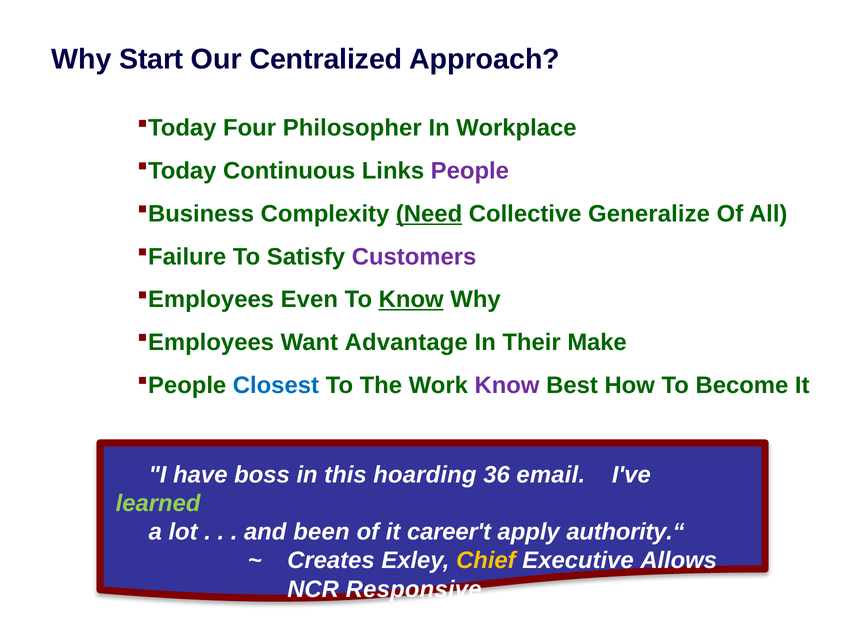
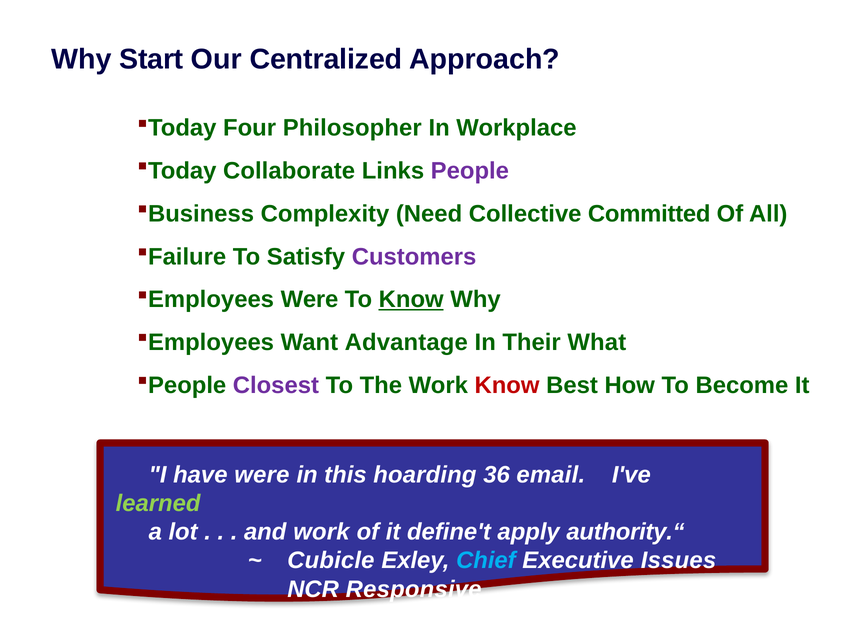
Continuous: Continuous -> Collaborate
Need underline: present -> none
Generalize: Generalize -> Committed
Even at (309, 300): Even -> Were
Make: Make -> What
Closest colour: blue -> purple
Know at (507, 386) colour: purple -> red
have boss: boss -> were
and been: been -> work
career't: career't -> define't
Creates: Creates -> Cubicle
Chief colour: yellow -> light blue
Allows: Allows -> Issues
